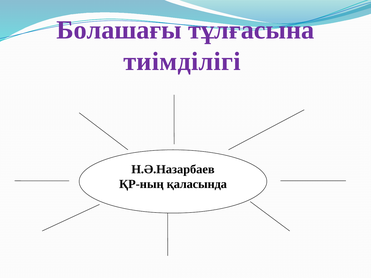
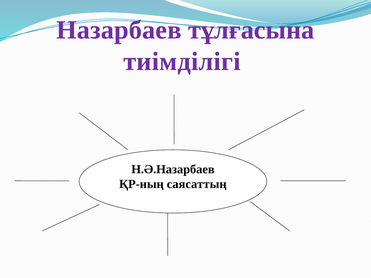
Болашағы: Болашағы -> Назарбаев
қаласында: қаласында -> саясаттың
